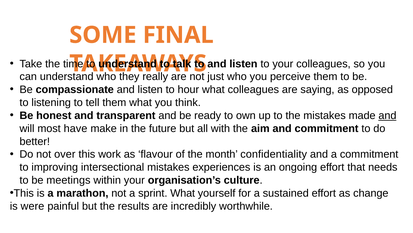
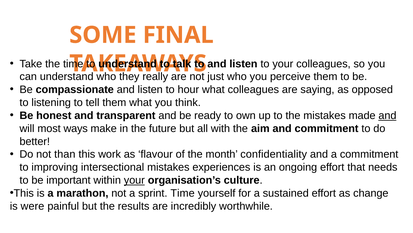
have: have -> ways
over: over -> than
meetings: meetings -> important
your at (134, 180) underline: none -> present
sprint What: What -> Time
